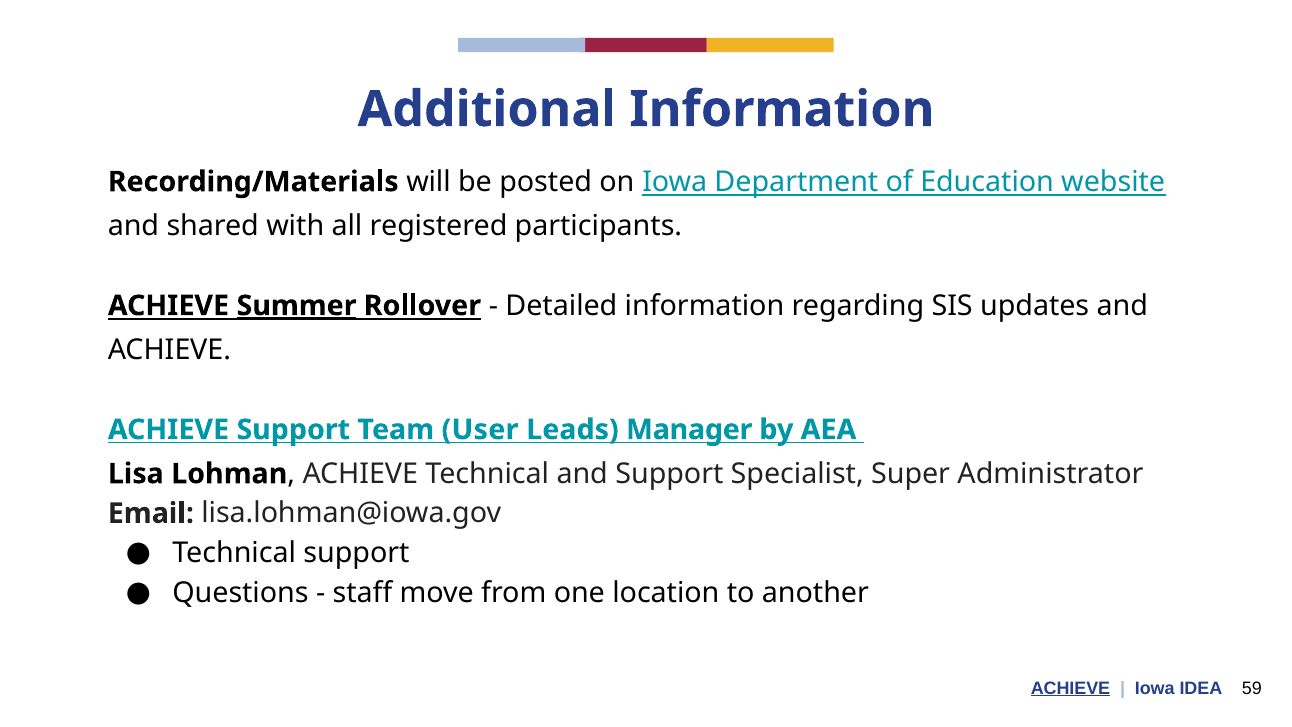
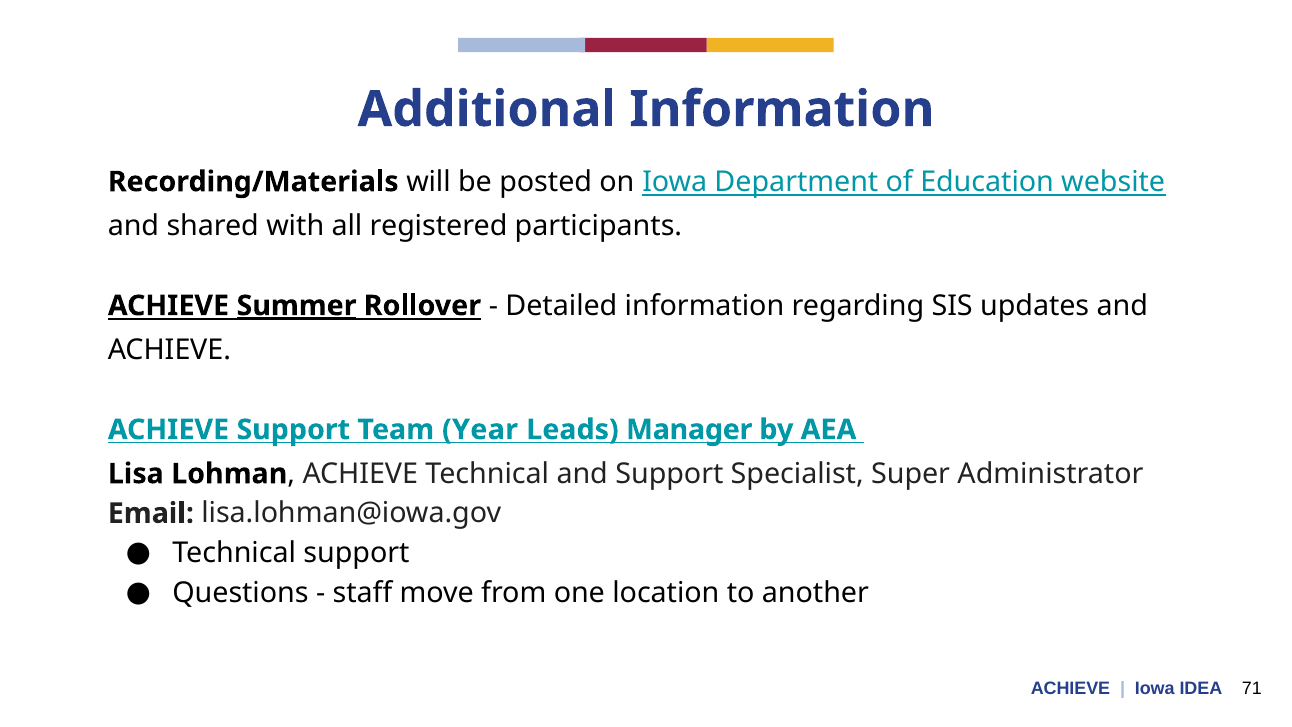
User: User -> Year
ACHIEVE at (1070, 688) underline: present -> none
59: 59 -> 71
